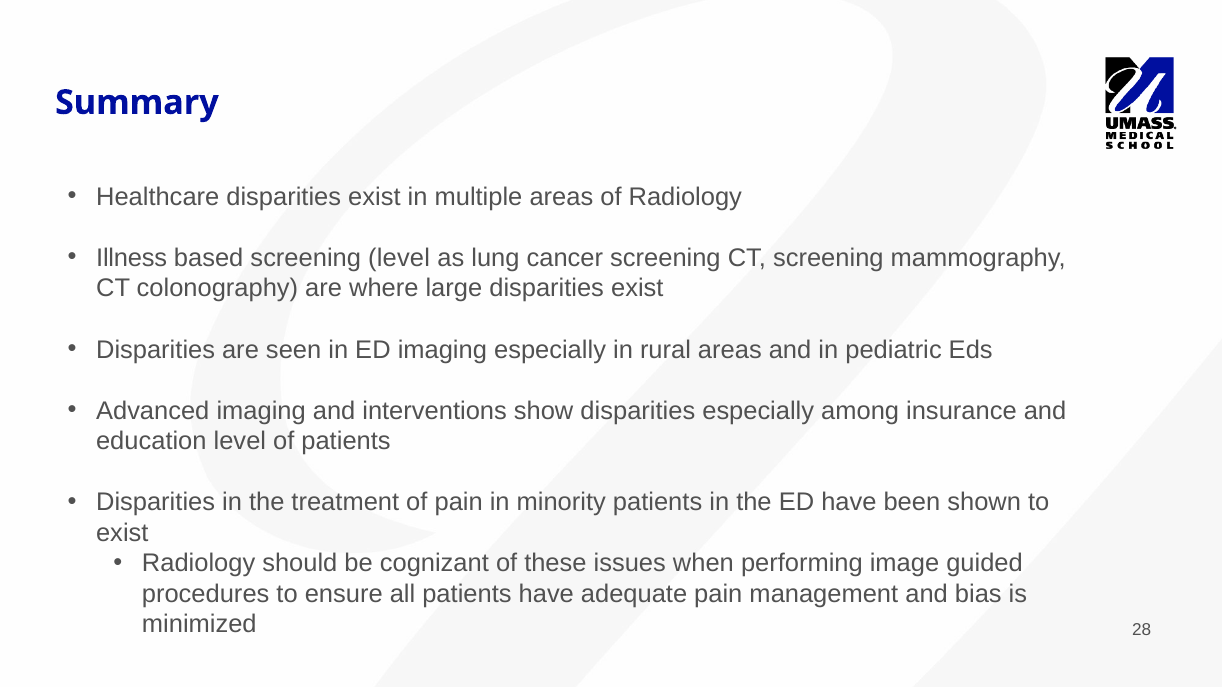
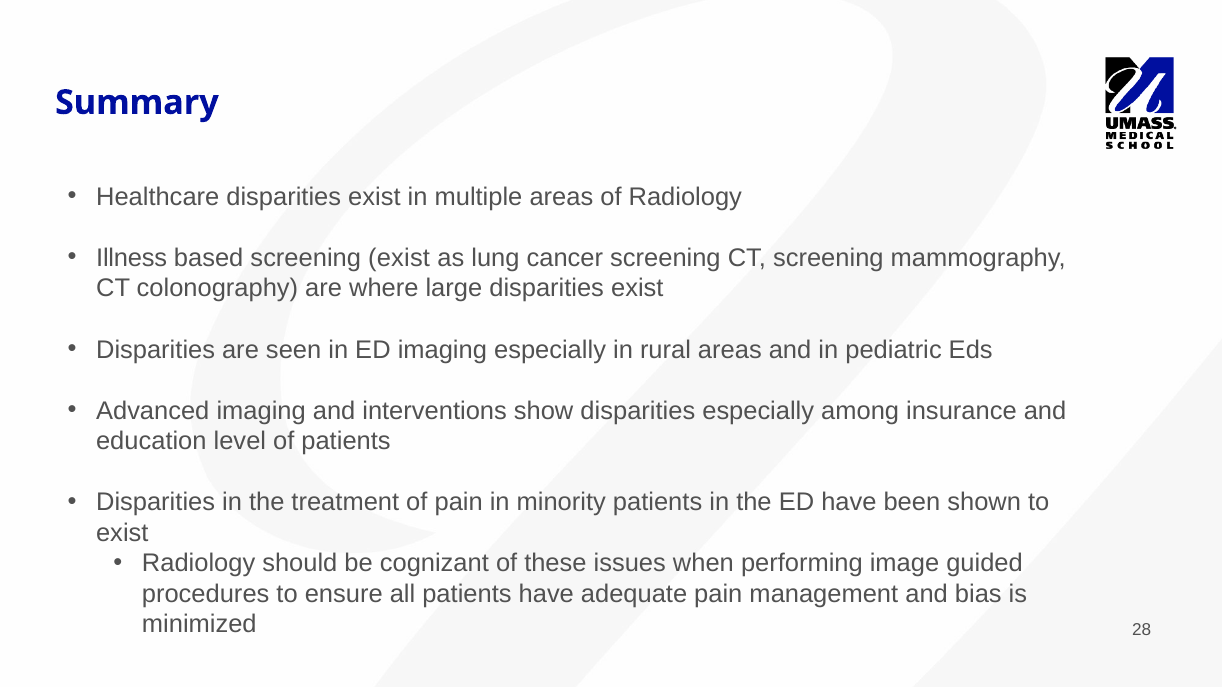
screening level: level -> exist
